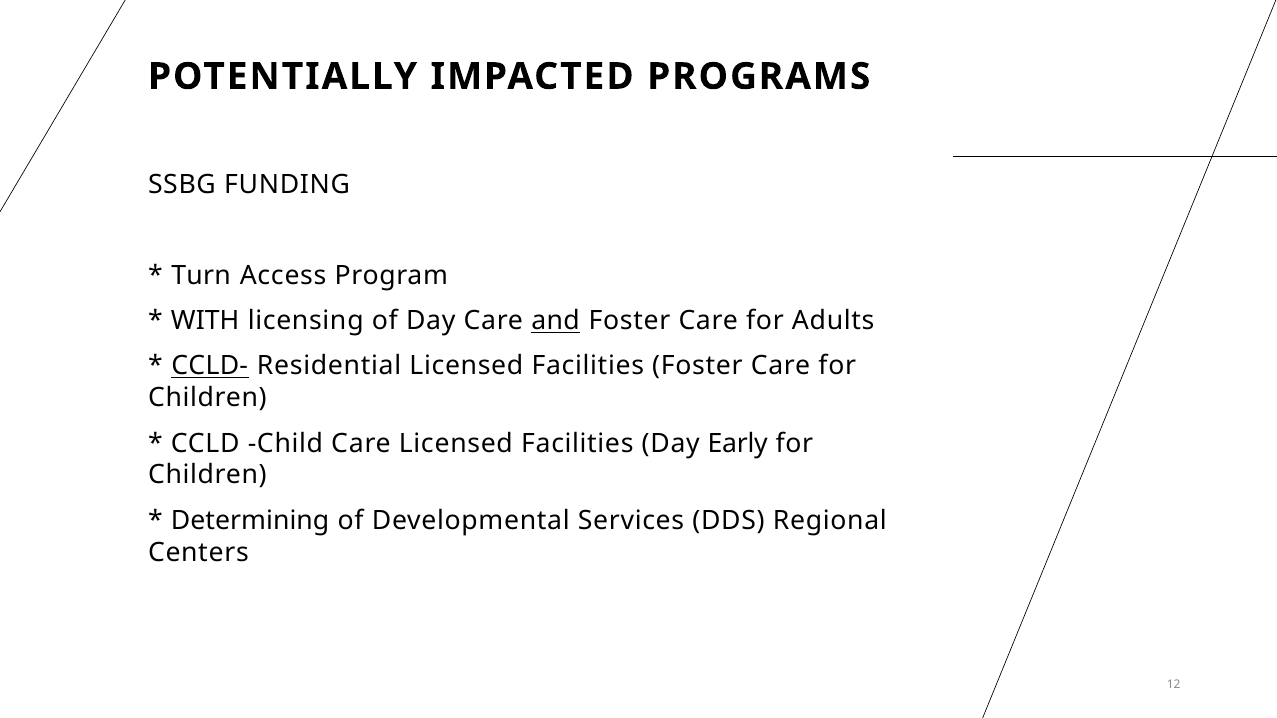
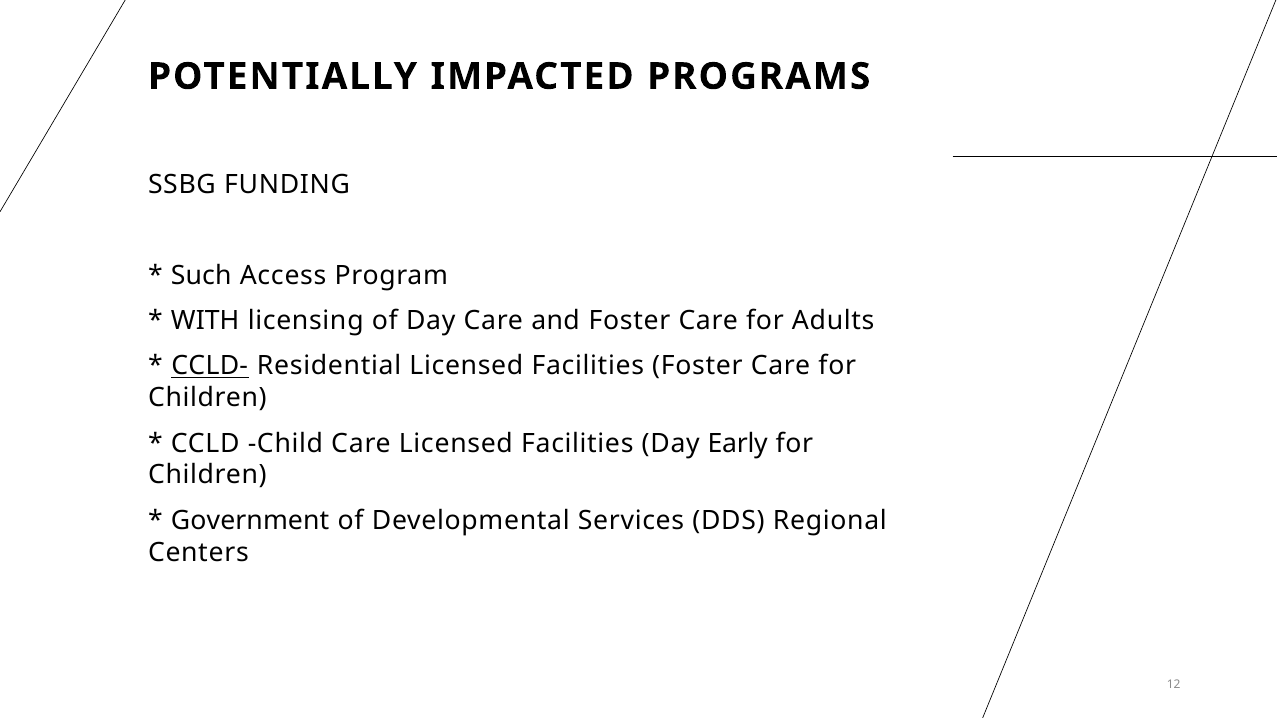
Turn: Turn -> Such
and underline: present -> none
Determining: Determining -> Government
